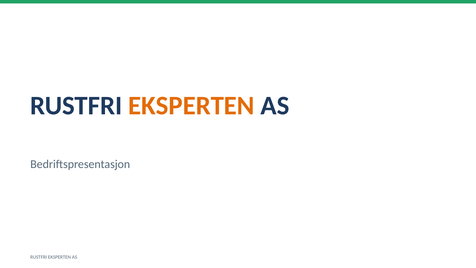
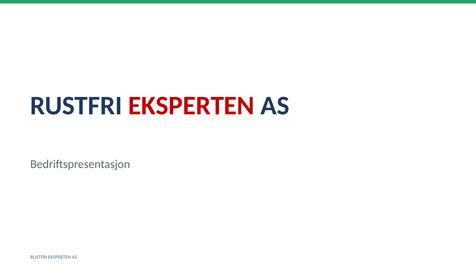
EKSPERTEN at (191, 106) colour: orange -> red
